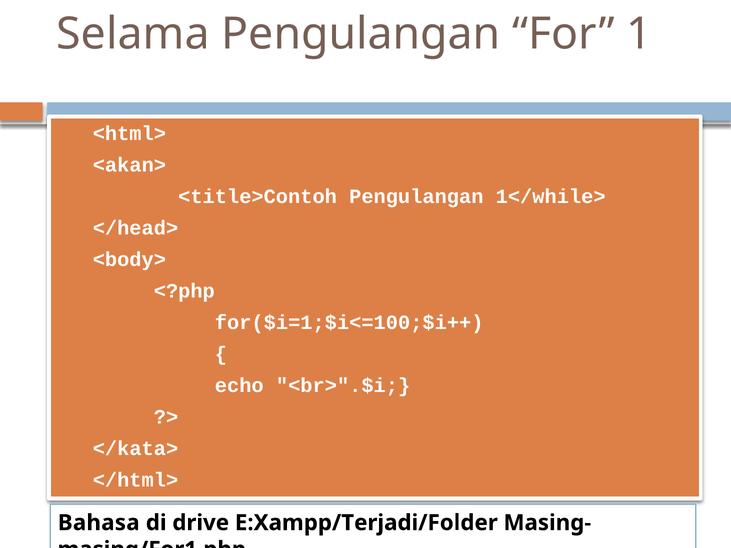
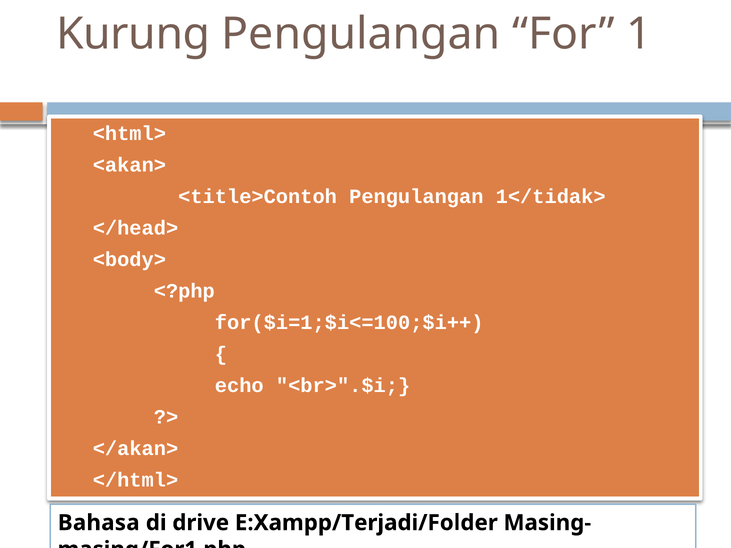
Selama: Selama -> Kurung
1</while>: 1</while> -> 1</tidak>
</kata>: </kata> -> </akan>
